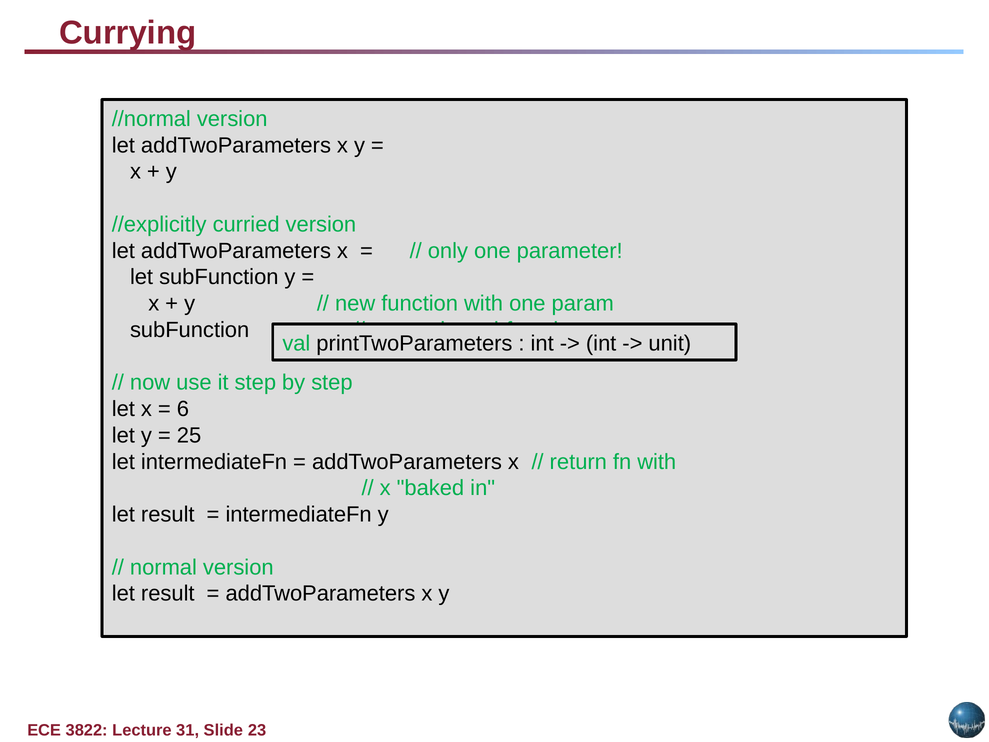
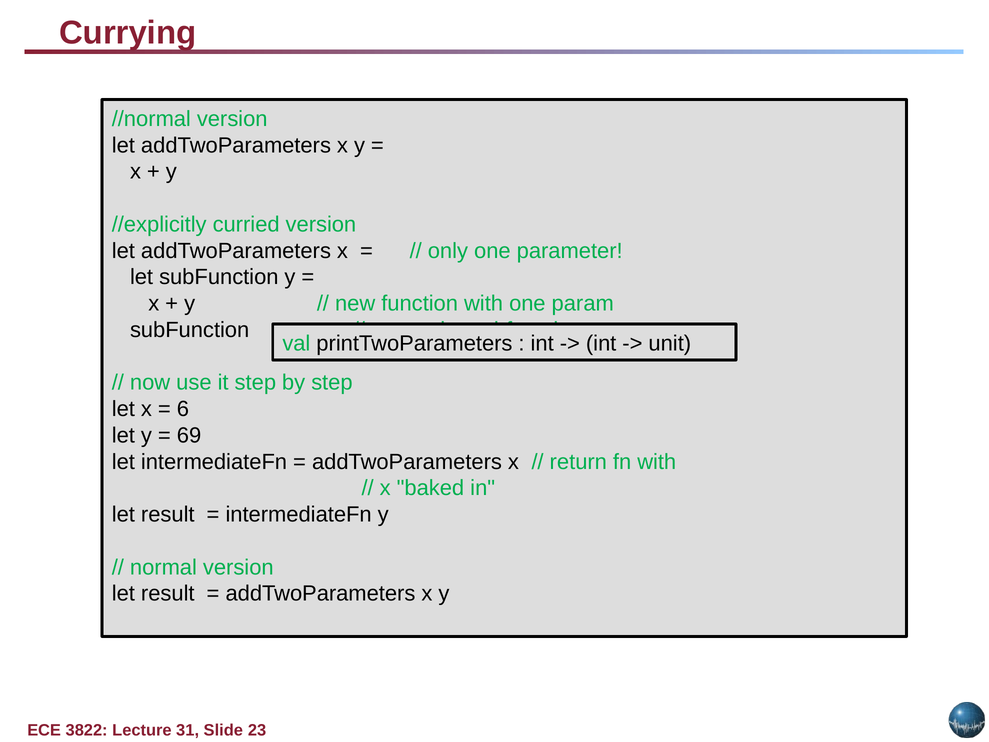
25: 25 -> 69
